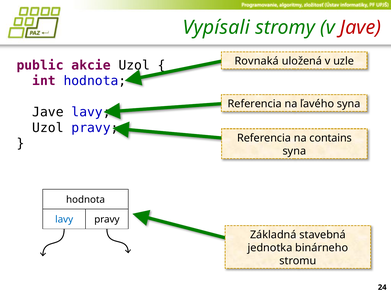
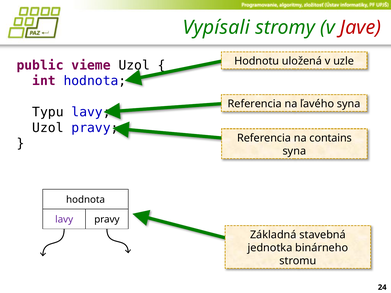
Rovnaká: Rovnaká -> Hodnotu
akcie: akcie -> vieme
Jave at (48, 112): Jave -> Typu
lavy at (64, 220) colour: blue -> purple
